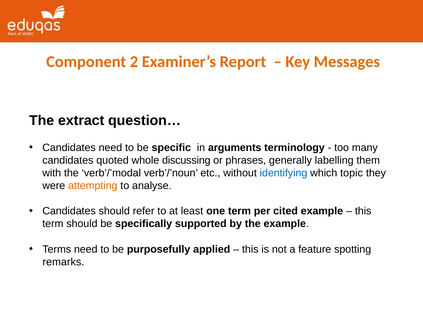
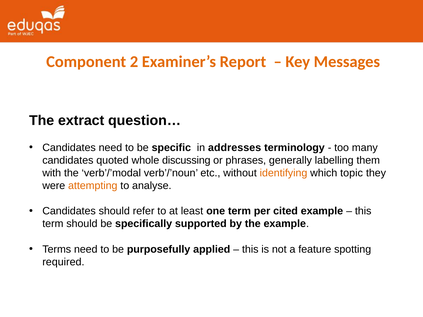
arguments: arguments -> addresses
identifying colour: blue -> orange
remarks: remarks -> required
